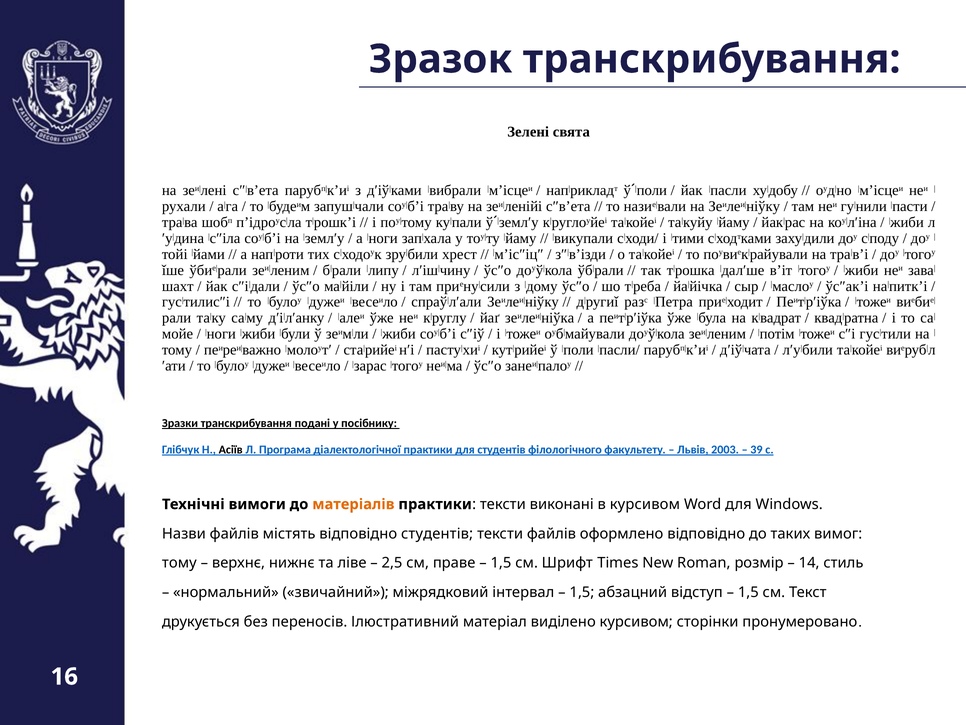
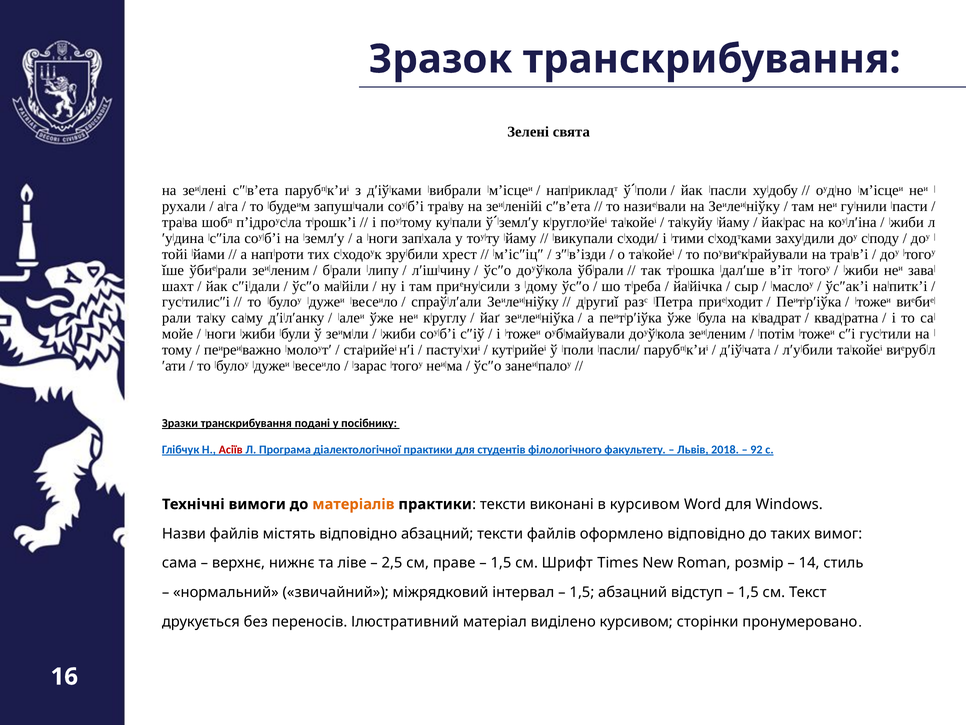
Асіїв colour: black -> red
2003: 2003 -> 2018
39: 39 -> 92
відповідно студентів: студентів -> абзацний
тому at (179, 563): тому -> сама
